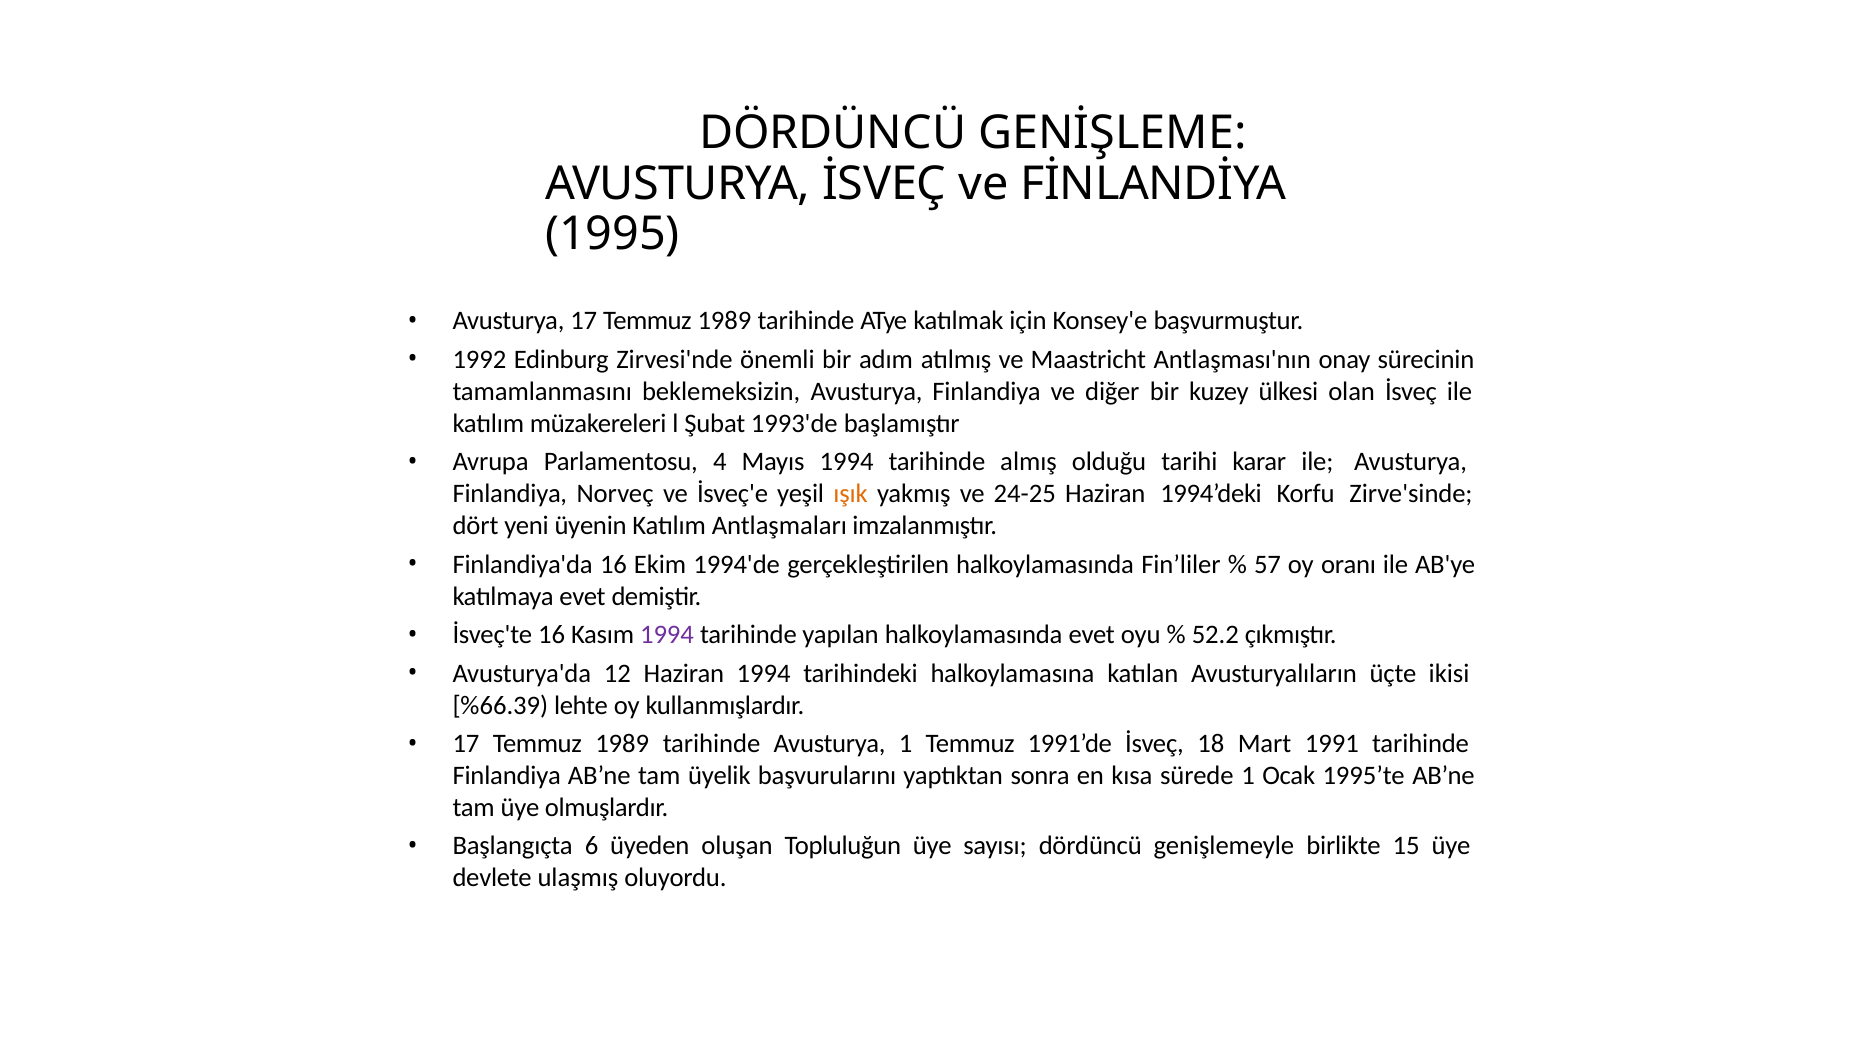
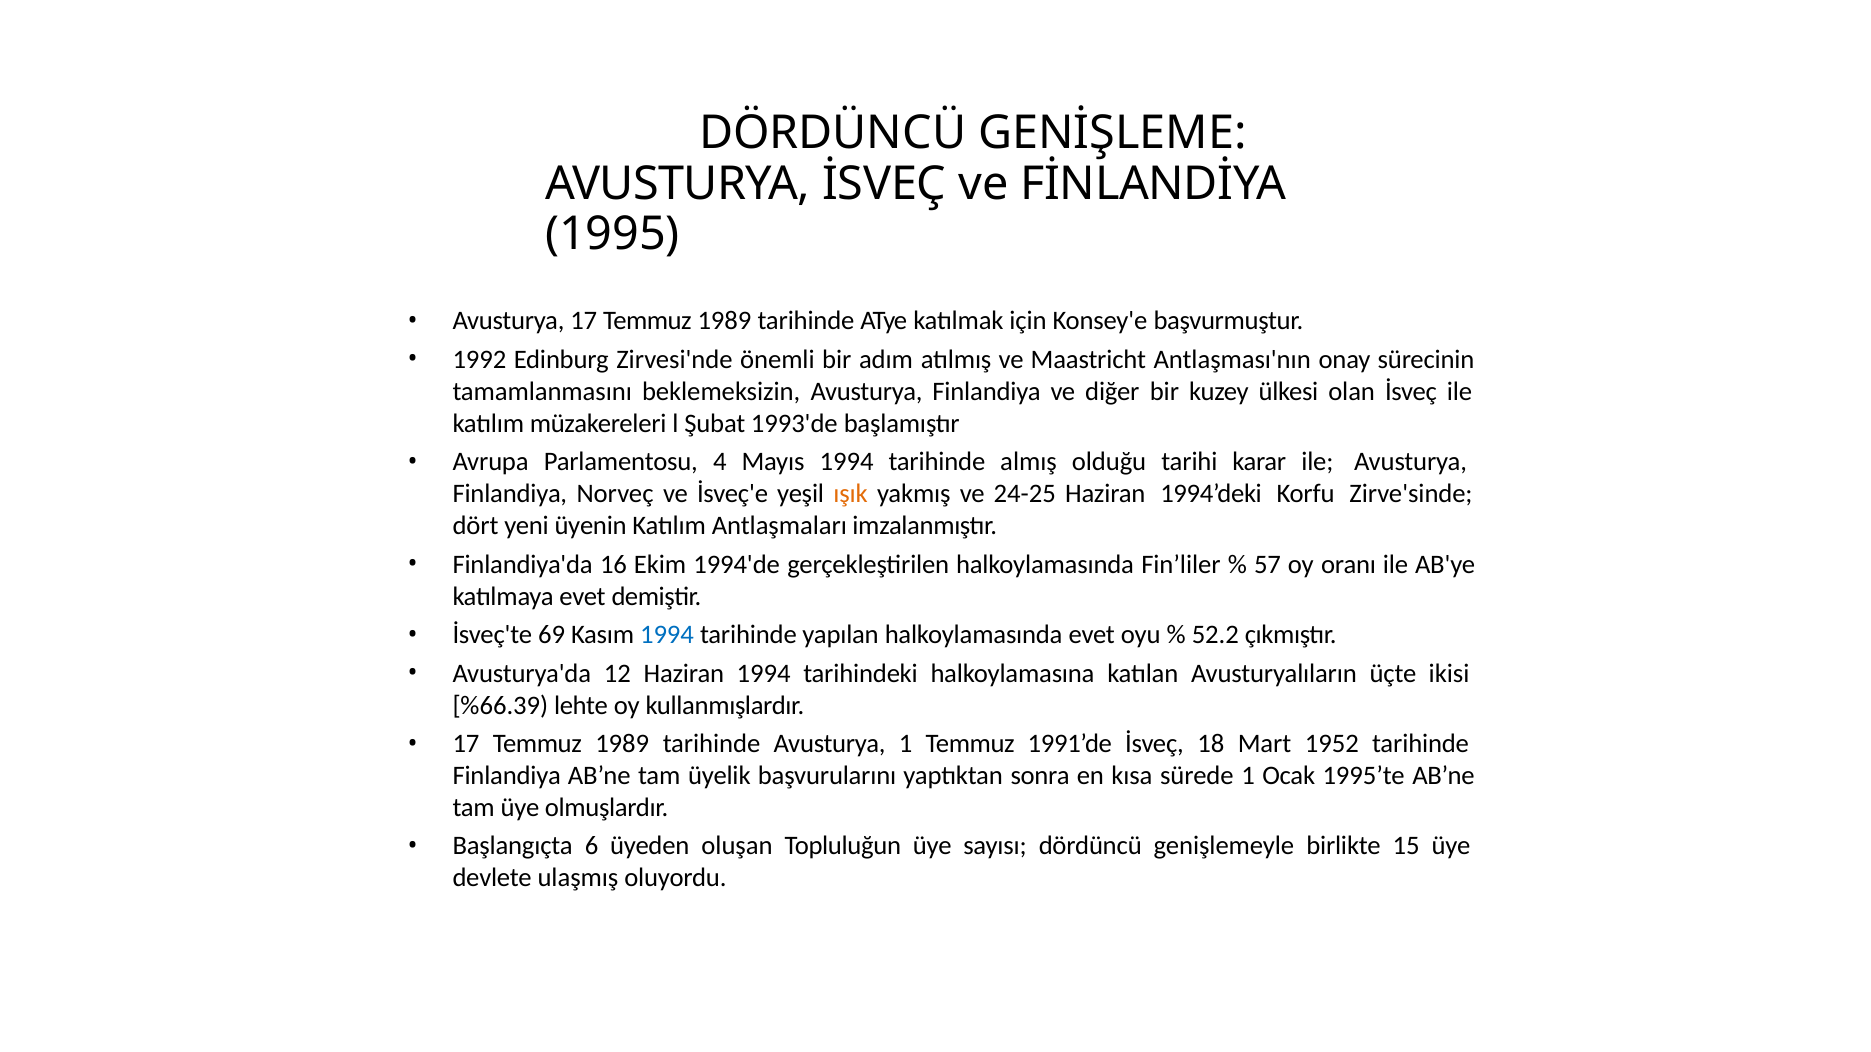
İsveç'te 16: 16 -> 69
1994 at (667, 635) colour: purple -> blue
1991: 1991 -> 1952
